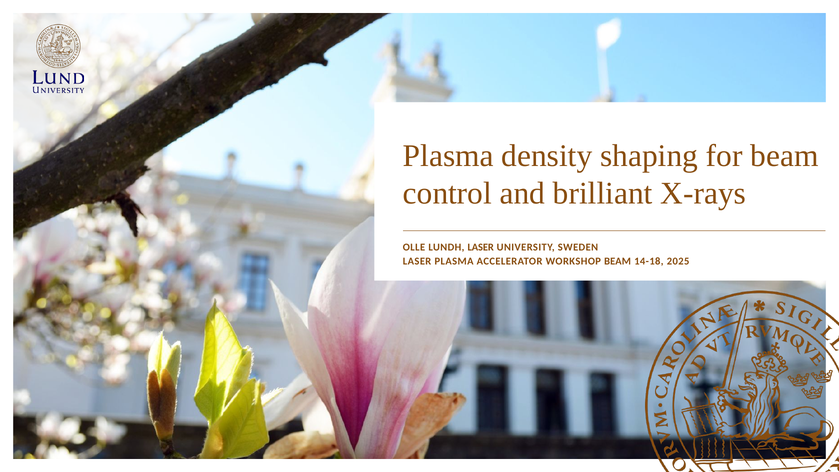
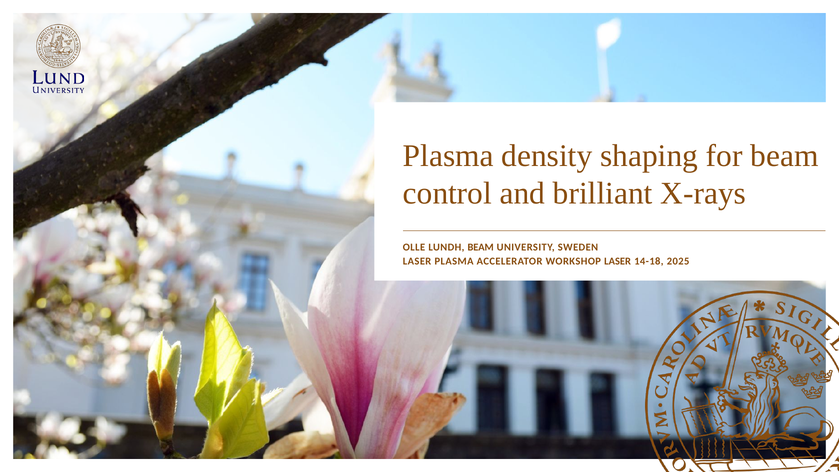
LUNDH LASER: LASER -> BEAM
WORKSHOP BEAM: BEAM -> LASER
